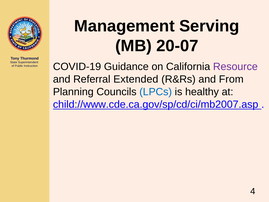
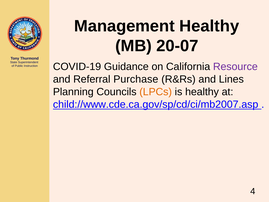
Management Serving: Serving -> Healthy
Extended: Extended -> Purchase
From: From -> Lines
LPCs colour: blue -> orange
